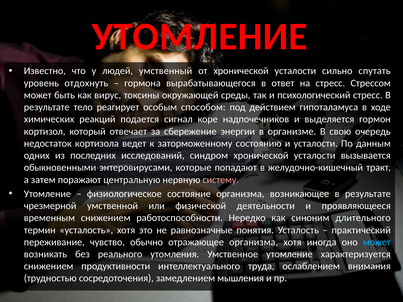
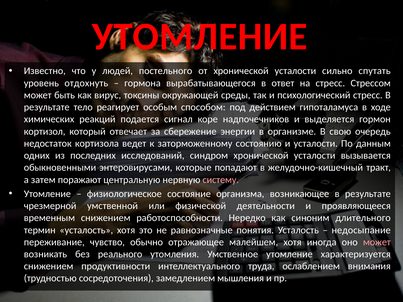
умственный: умственный -> постельного
практический: практический -> недосыпание
отражающее организма: организма -> малейшем
может at (377, 242) colour: light blue -> pink
